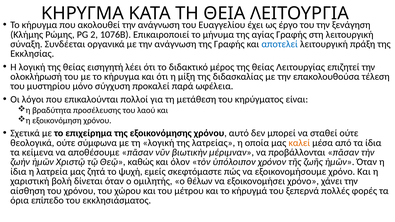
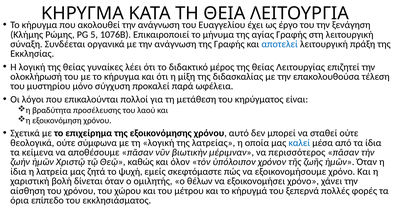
2: 2 -> 5
εισηγητή: εισηγητή -> γυναίκες
καλεί colour: orange -> blue
προβάλλονται: προβάλλονται -> περισσότερος
